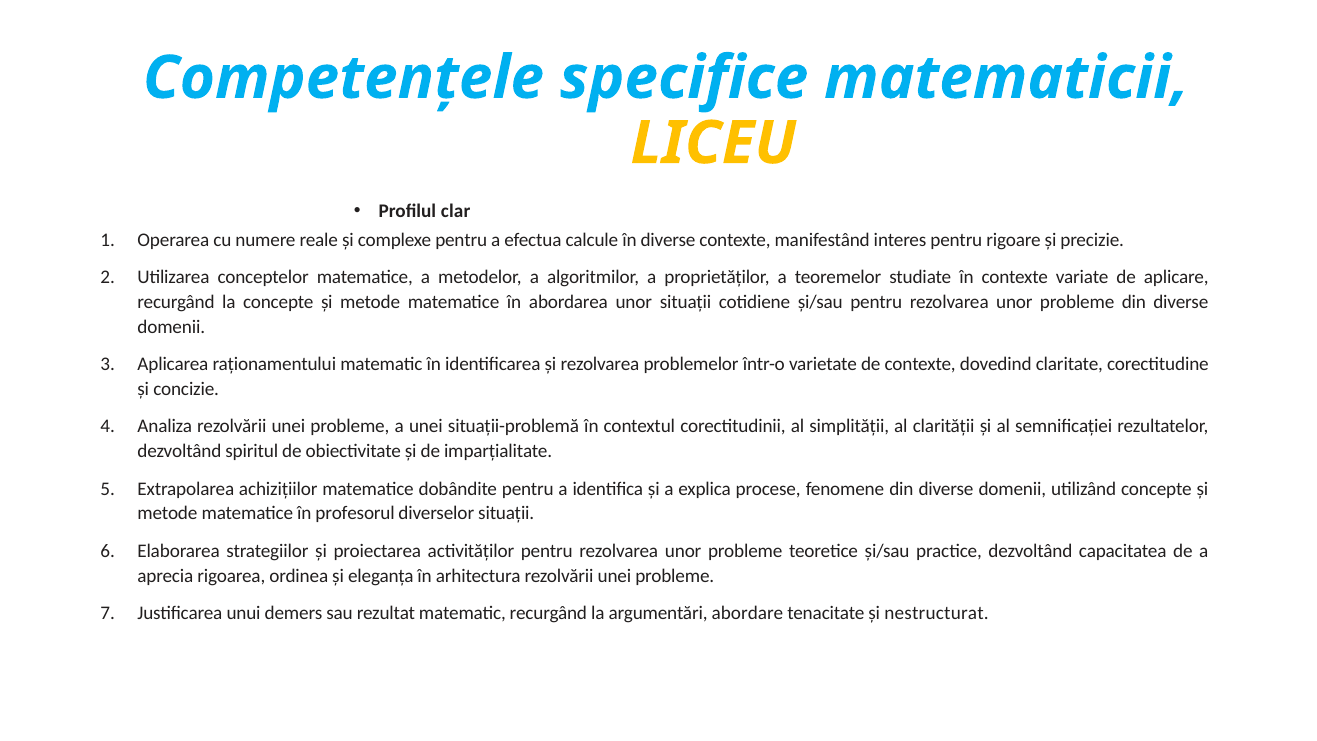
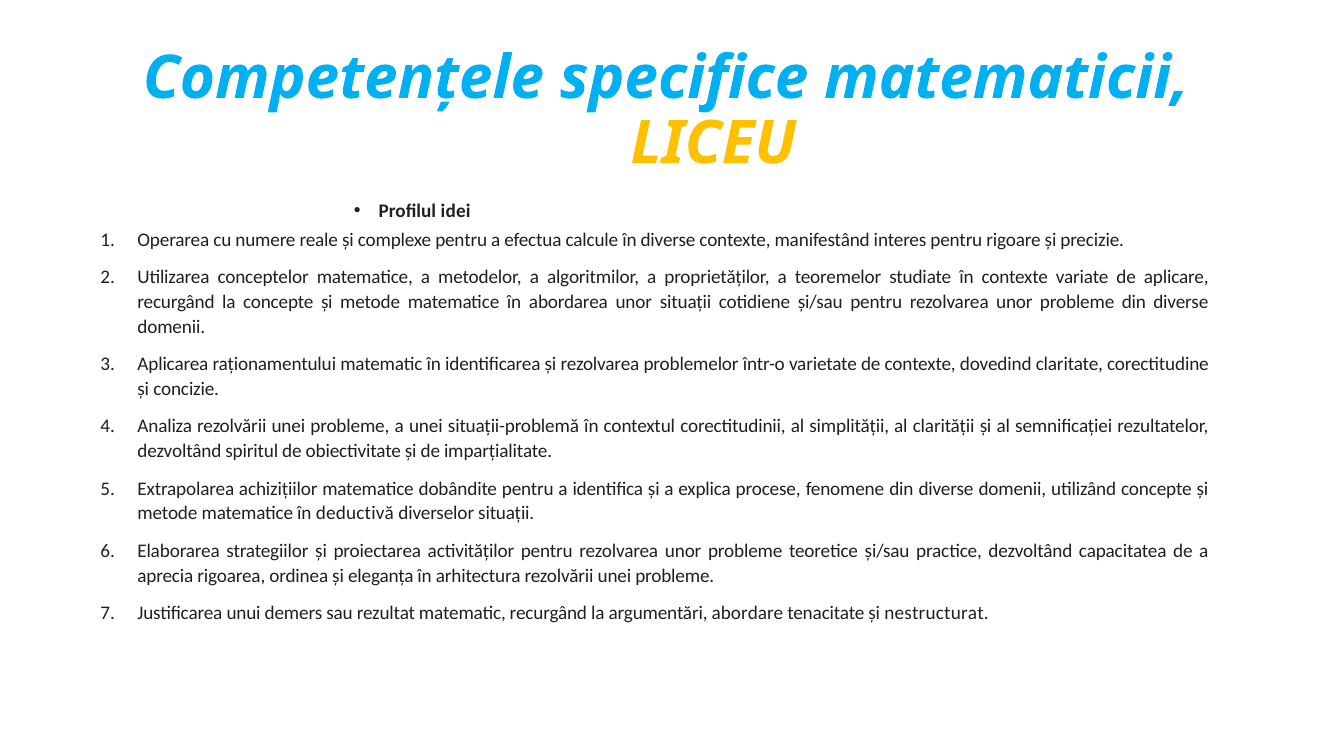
clar: clar -> idei
profesorul: profesorul -> deductivă
